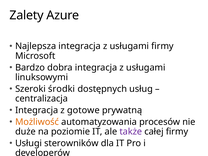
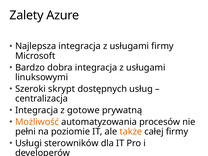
środki: środki -> skrypt
duże: duże -> pełni
także colour: purple -> orange
